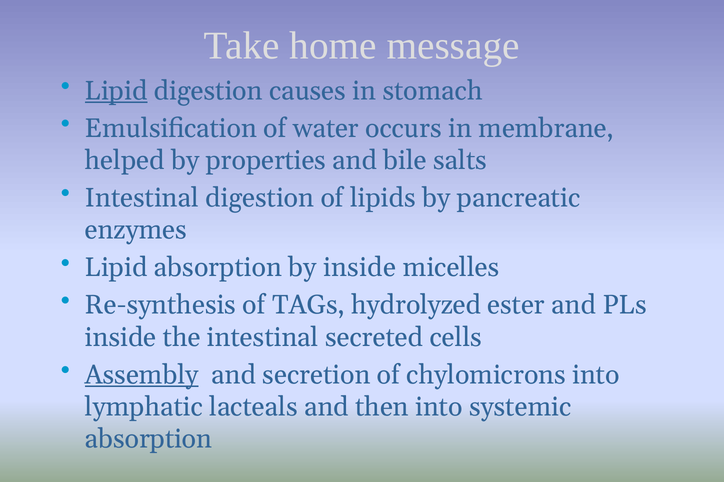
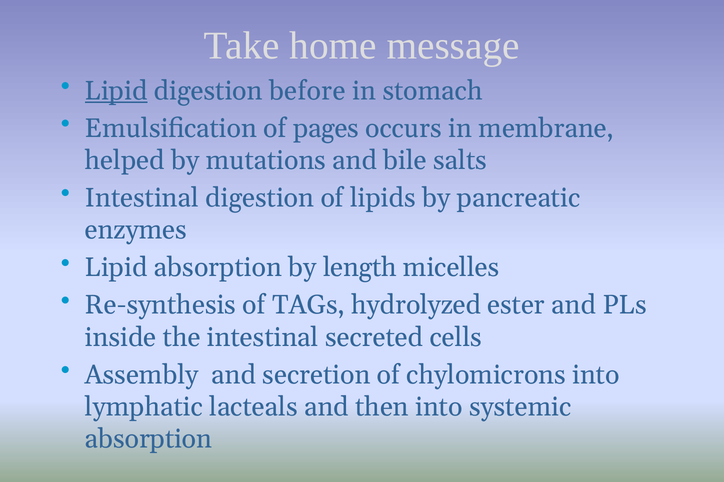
causes: causes -> before
water: water -> pages
properties: properties -> mutations
by inside: inside -> length
Assembly underline: present -> none
